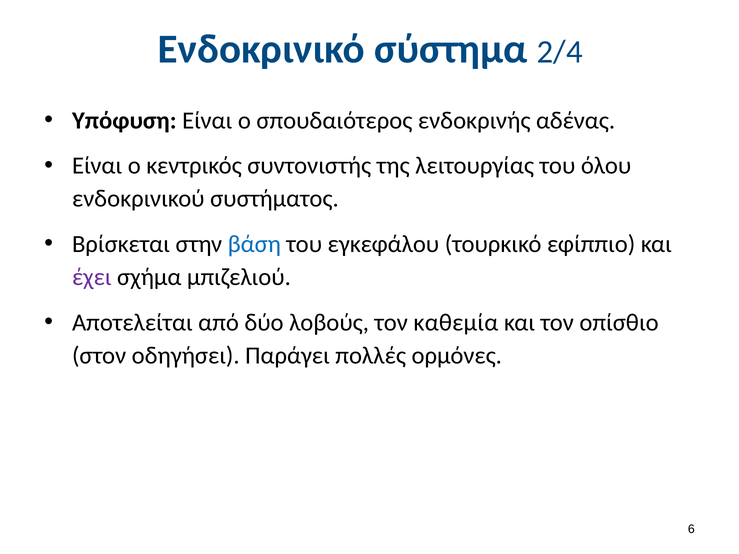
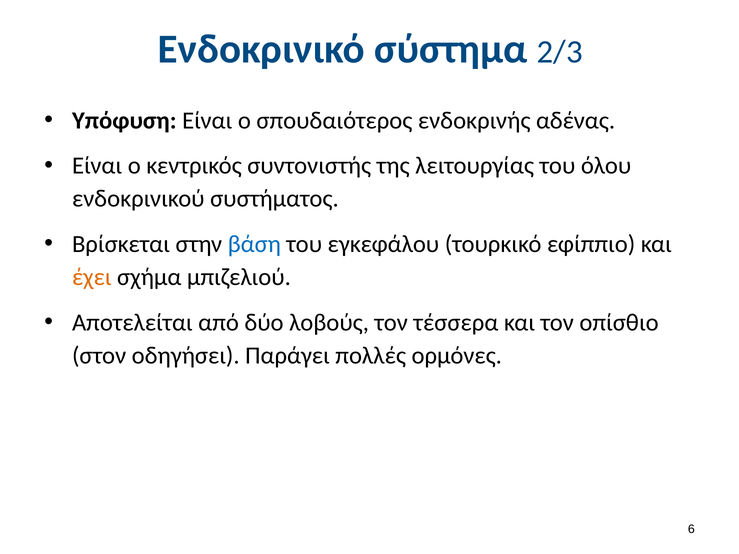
2/4: 2/4 -> 2/3
έχει colour: purple -> orange
καθεμία: καθεμία -> τέσσερα
